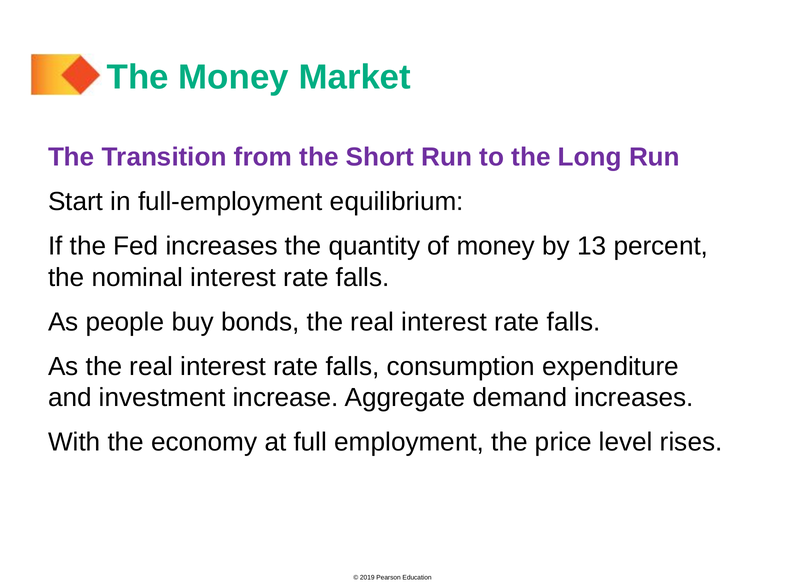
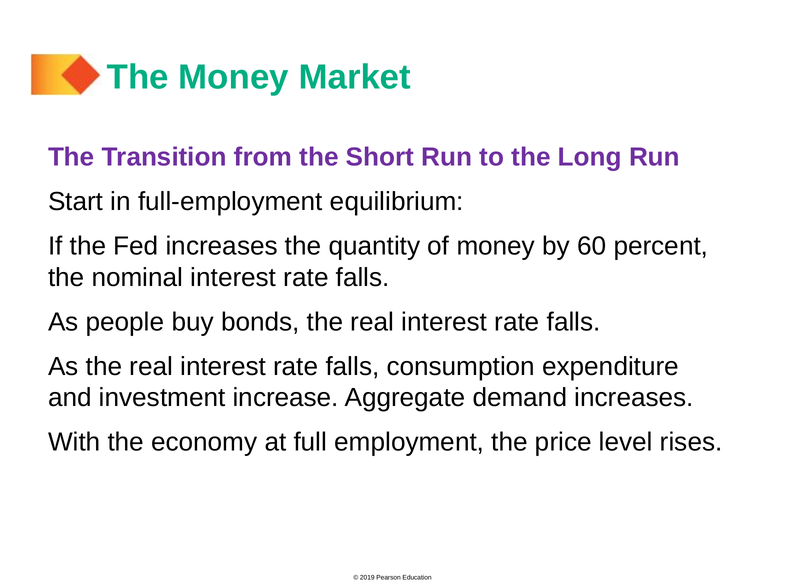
13: 13 -> 60
